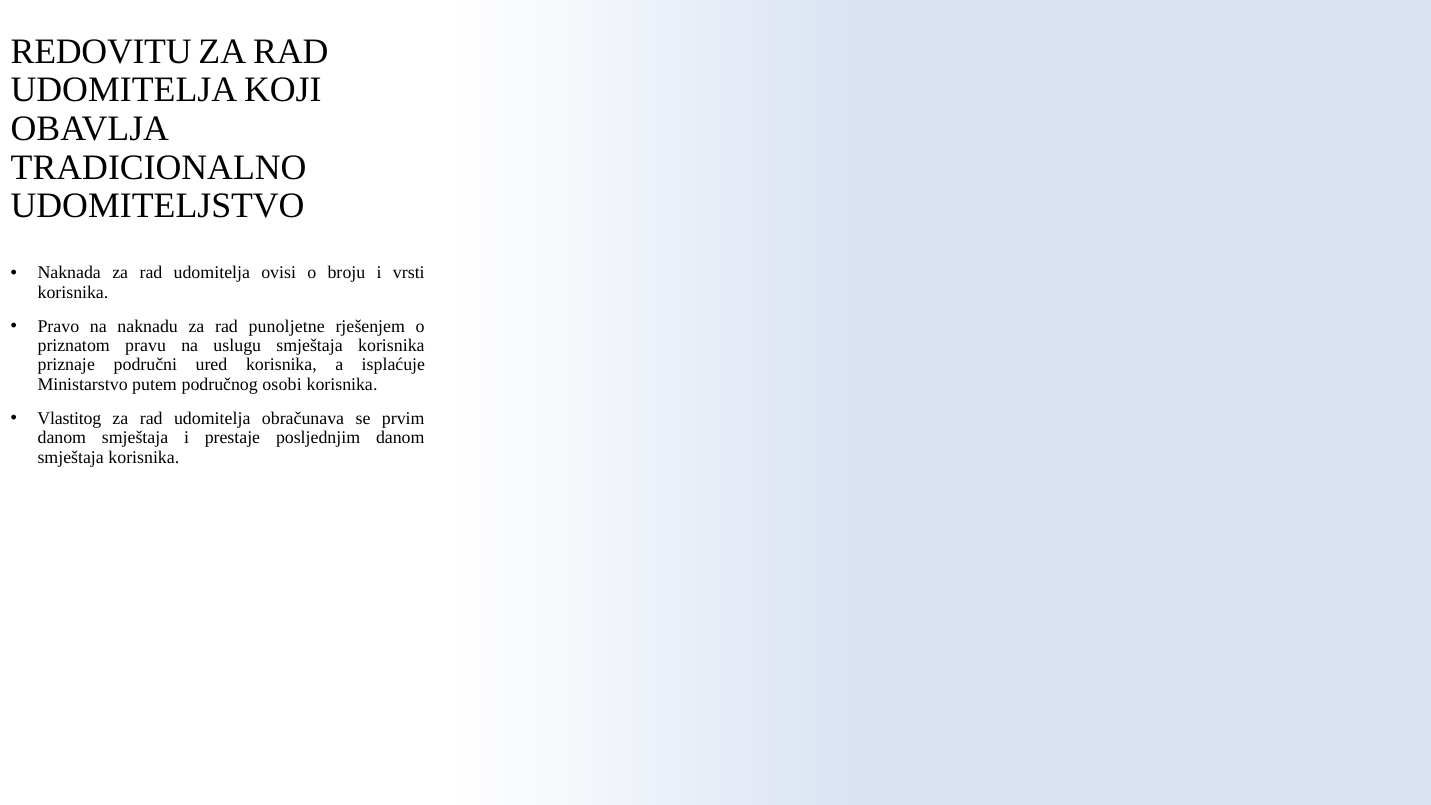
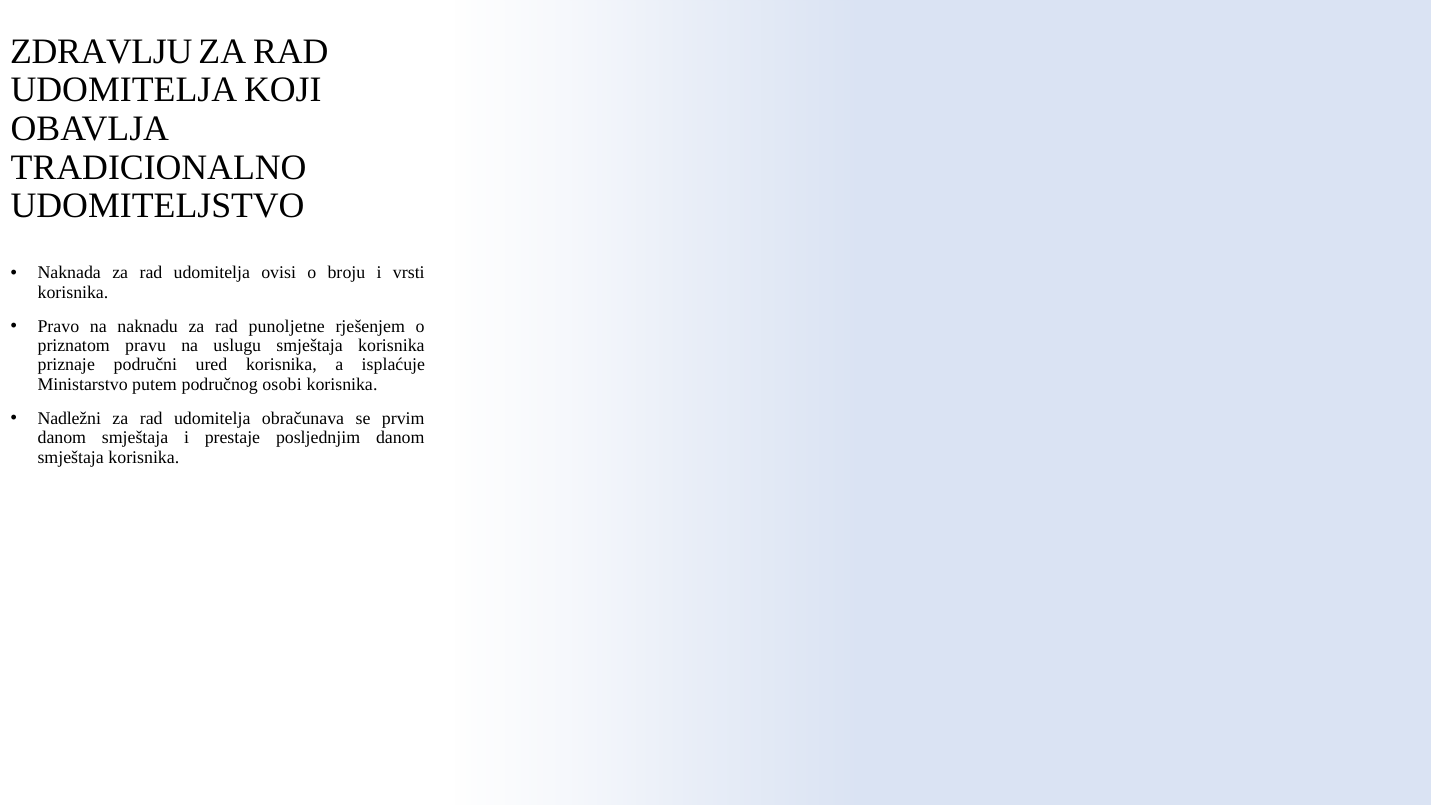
REDOVITU: REDOVITU -> ZDRAVLJU
Vlastitog: Vlastitog -> Nadležni
